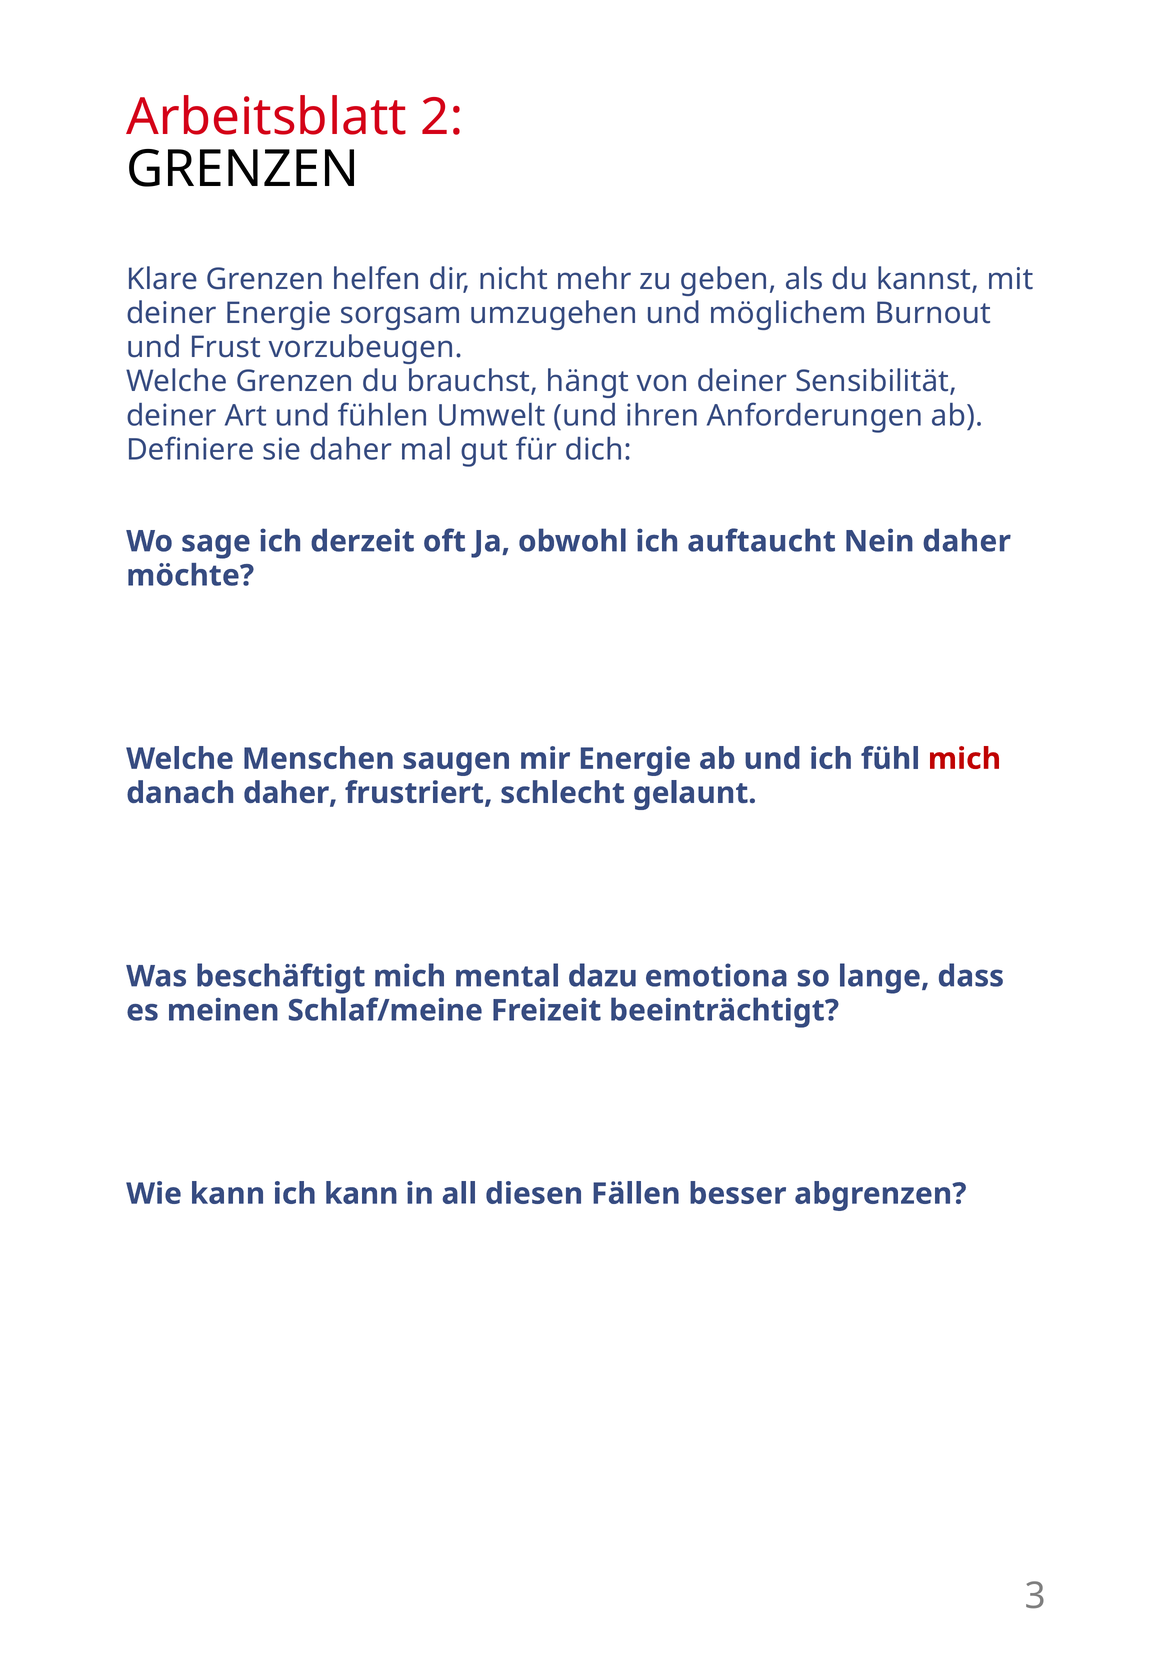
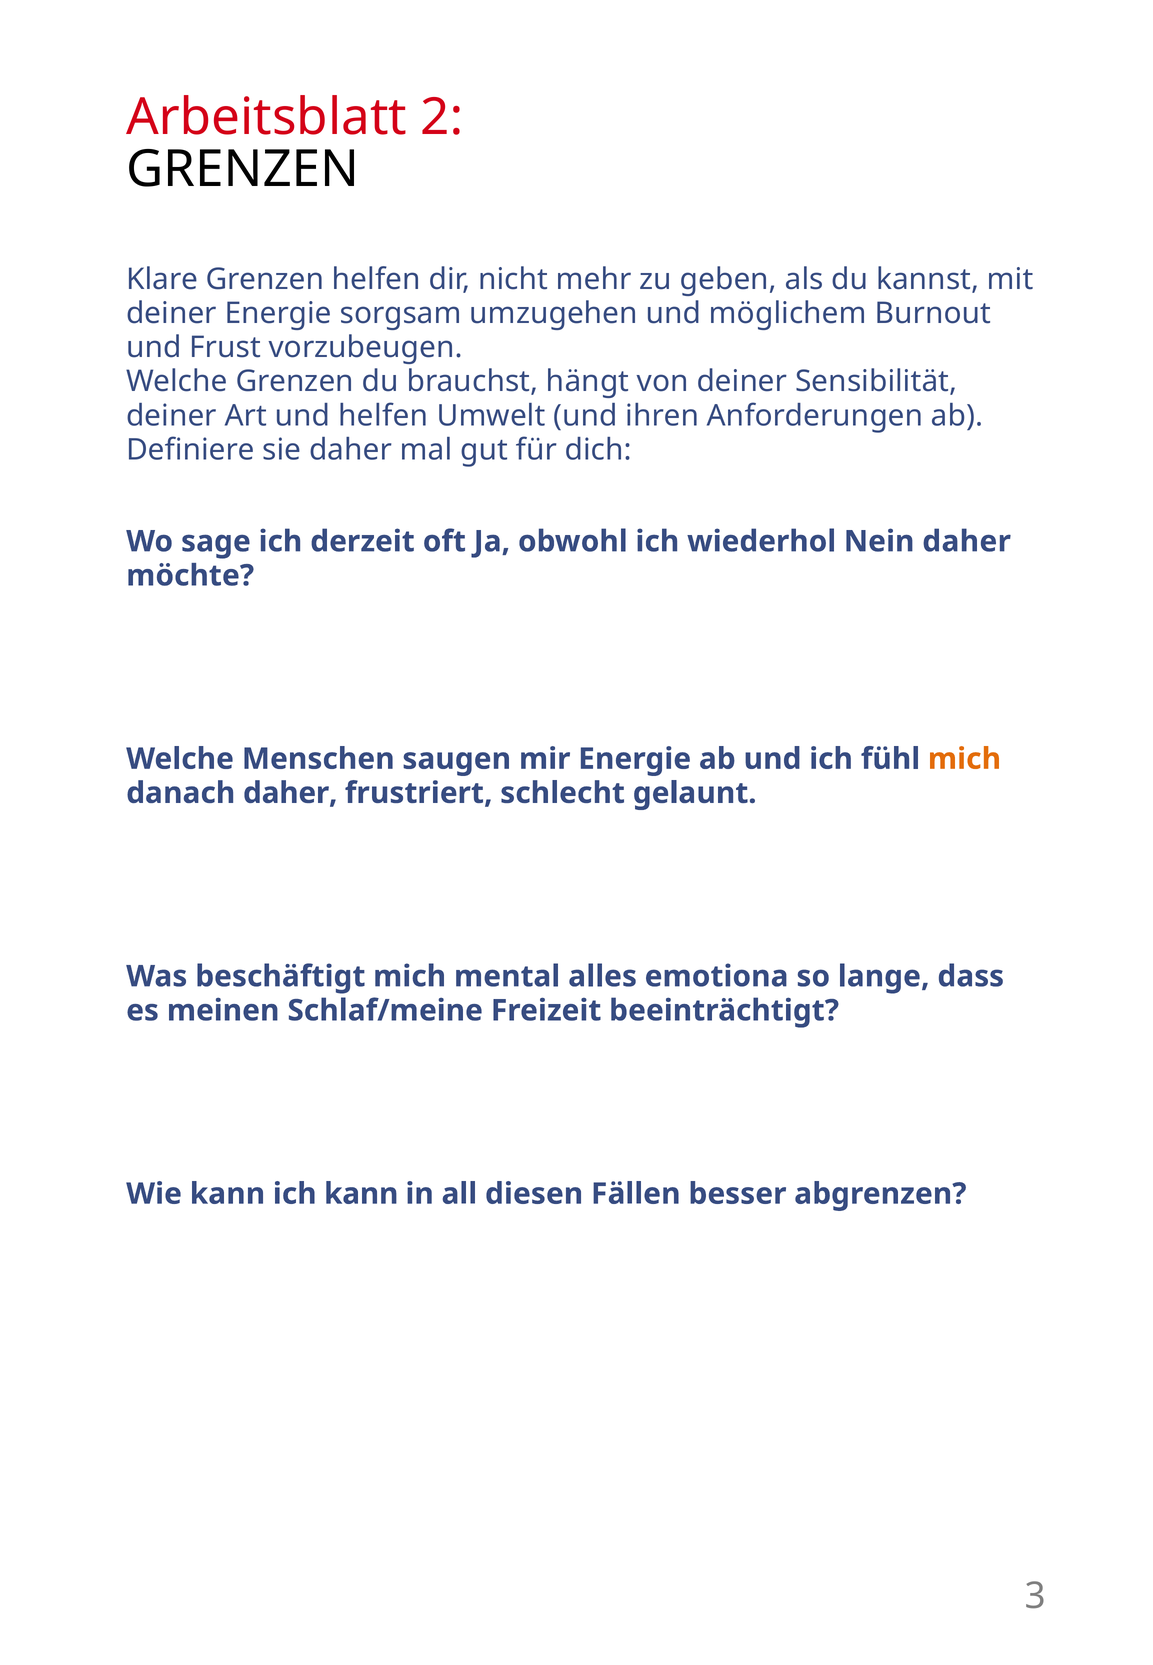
und fühlen: fühlen -> helfen
auftaucht: auftaucht -> wiederhol
mich at (964, 759) colour: red -> orange
dazu: dazu -> alles
